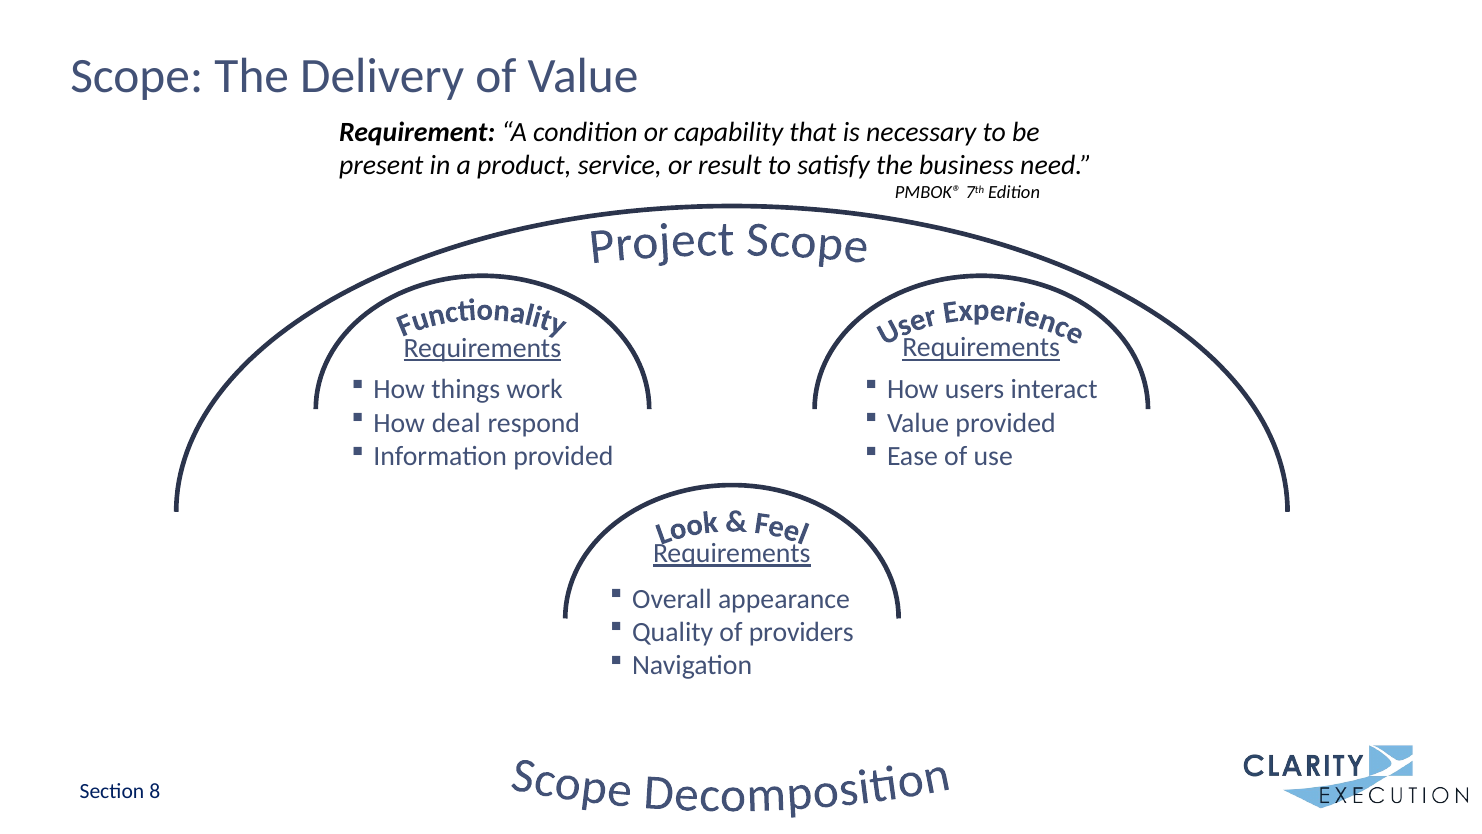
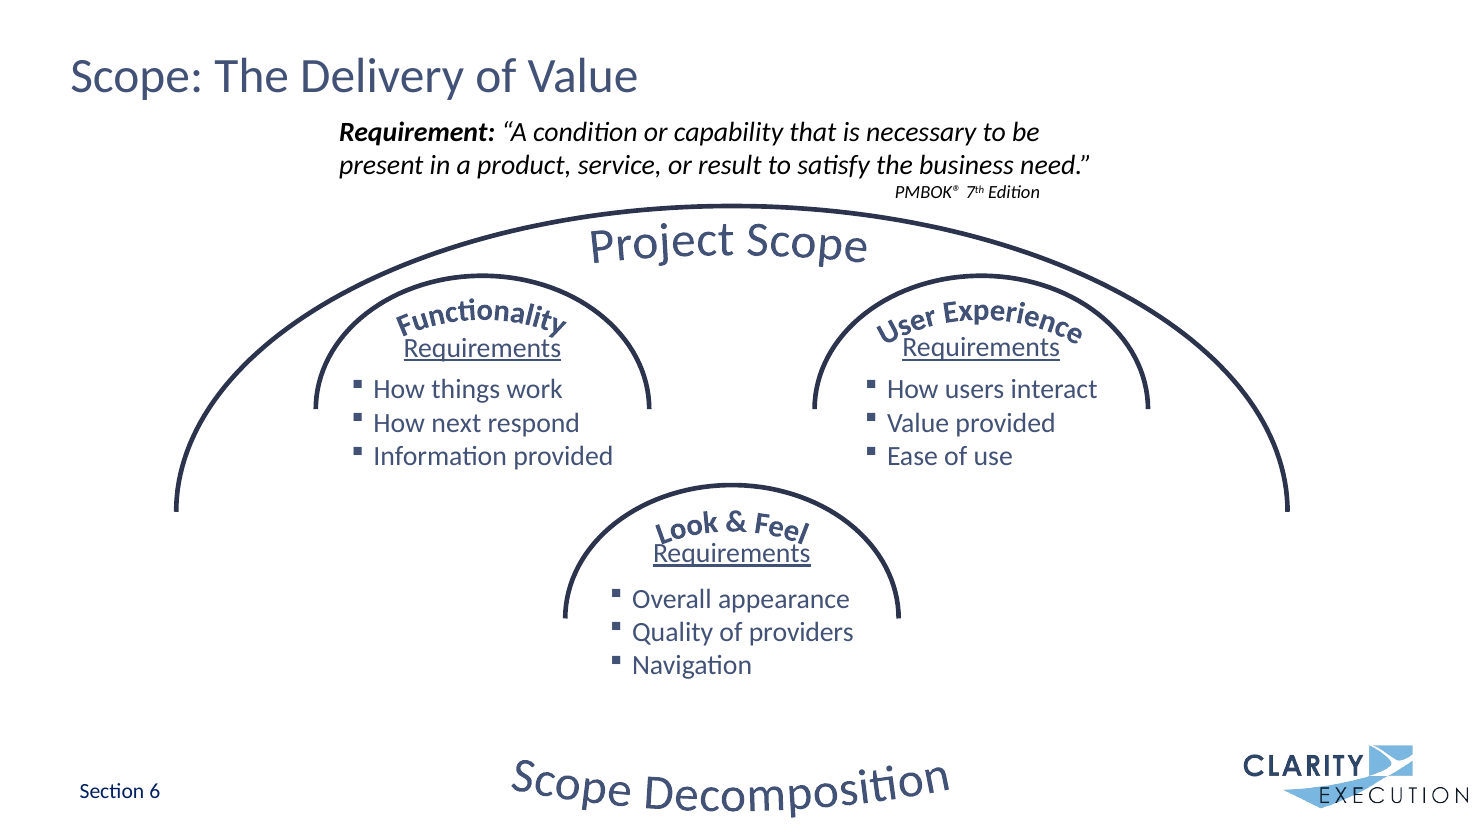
deal: deal -> next
8: 8 -> 6
